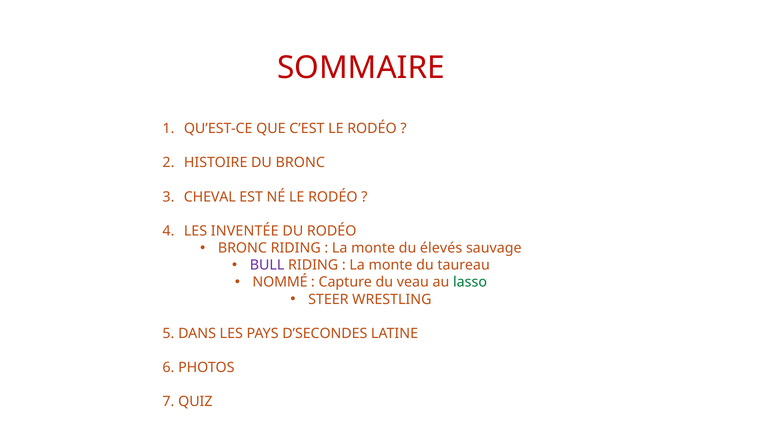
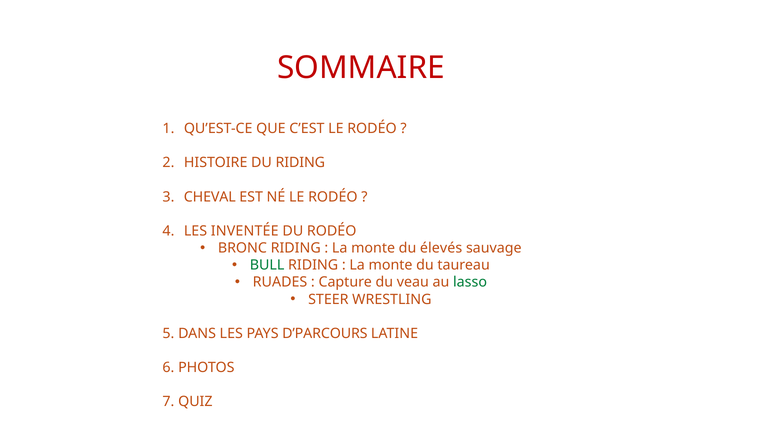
DU BRONC: BRONC -> RIDING
BULL colour: purple -> green
NOMMÉ: NOMMÉ -> RUADES
D’SECONDES: D’SECONDES -> D’PARCOURS
